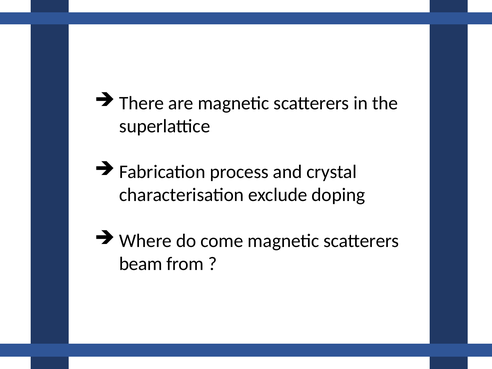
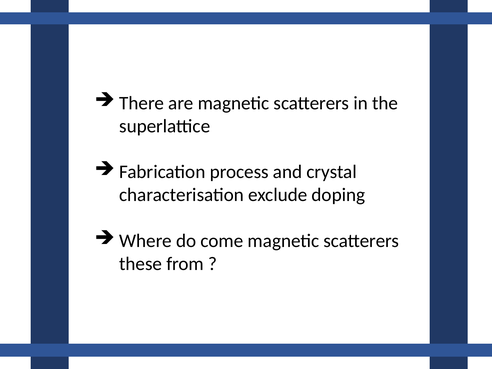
beam: beam -> these
